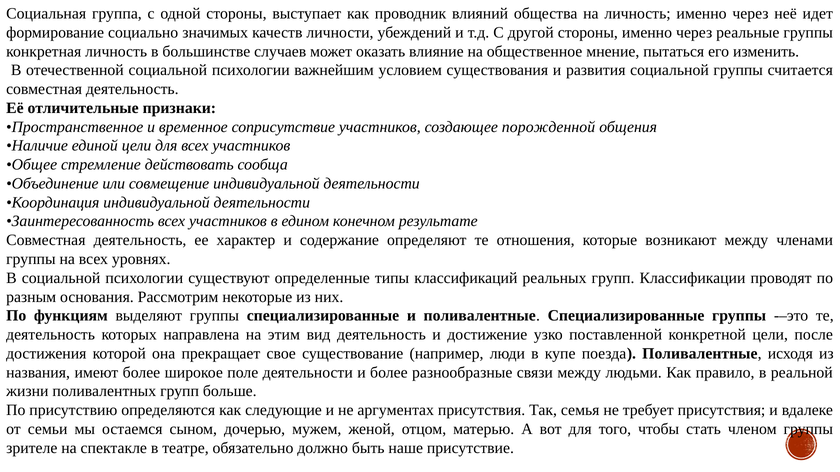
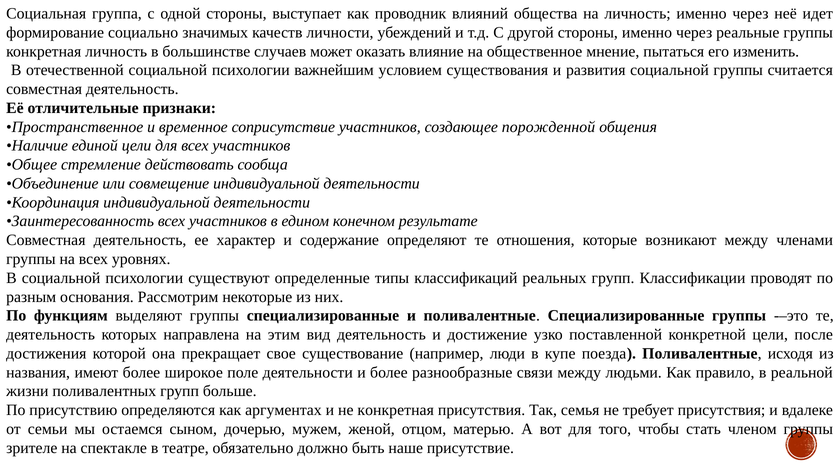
следующие: следующие -> аргументах
не аргументах: аргументах -> конкретная
